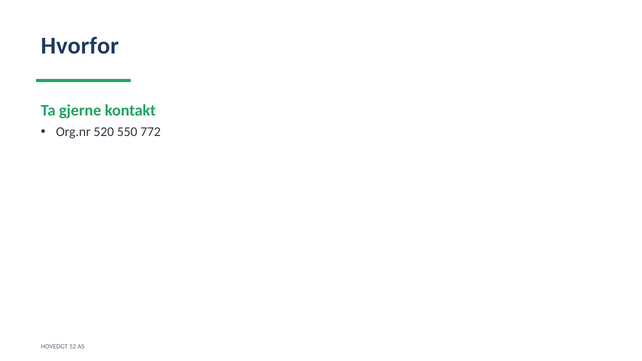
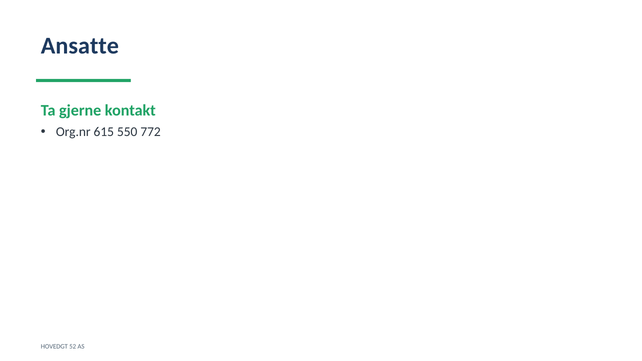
Hvorfor: Hvorfor -> Ansatte
520: 520 -> 615
